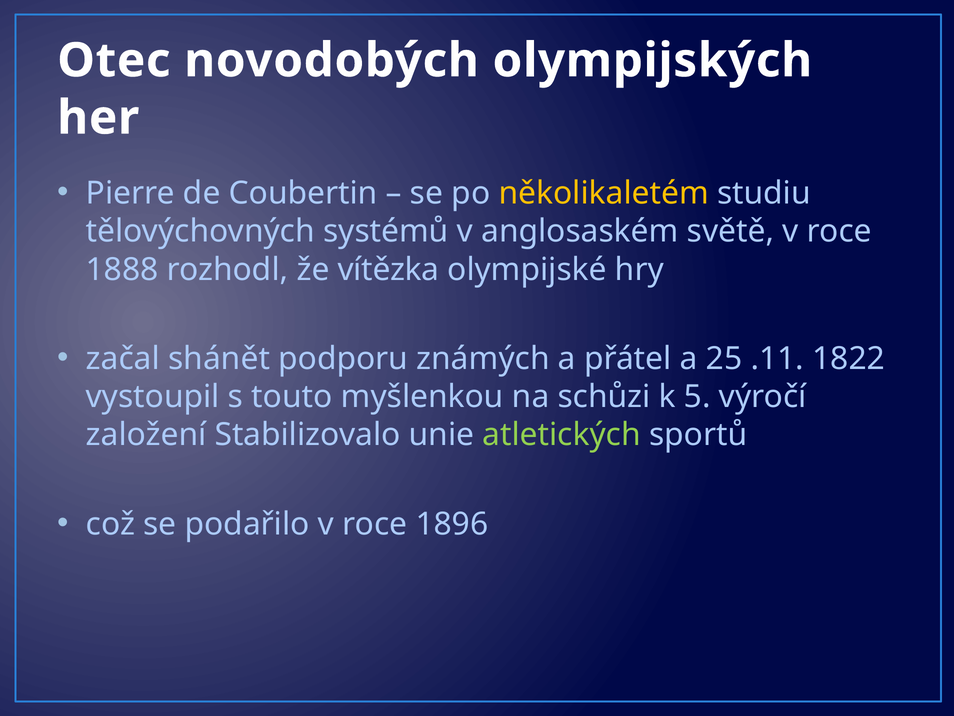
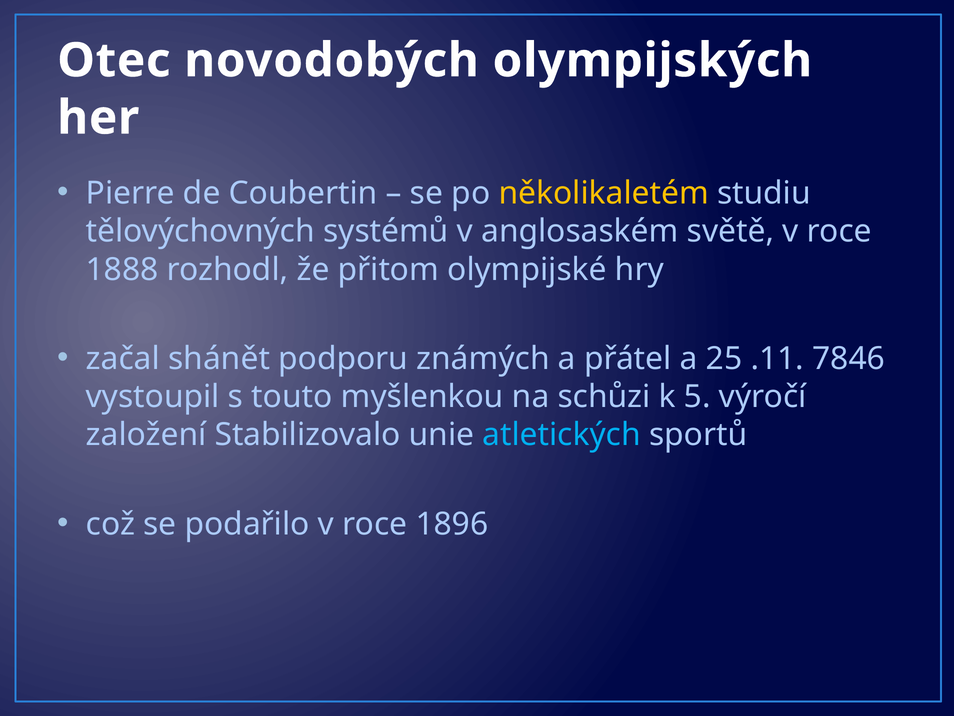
vítězka: vítězka -> přitom
1822: 1822 -> 7846
atletických colour: light green -> light blue
